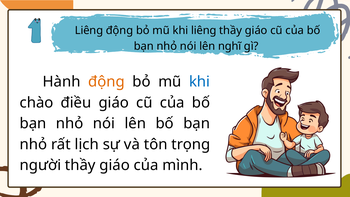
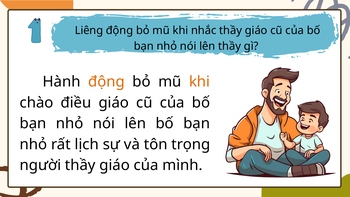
khi liêng: liêng -> nhắc
lên nghĩ: nghĩ -> thầy
khi at (200, 82) colour: blue -> orange
